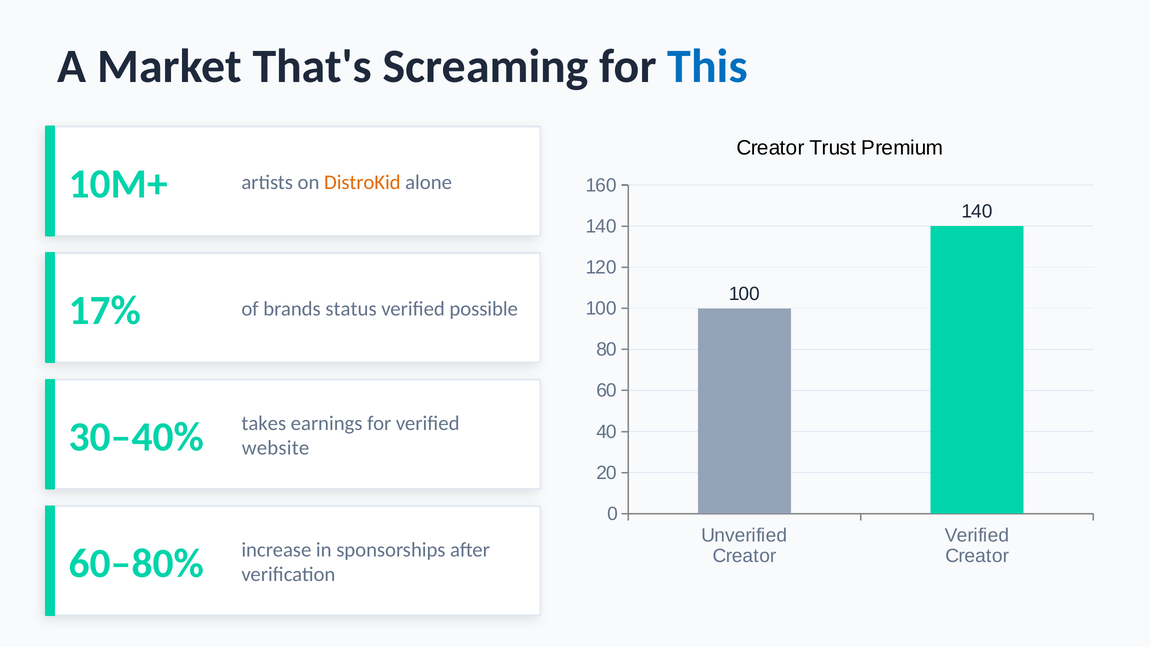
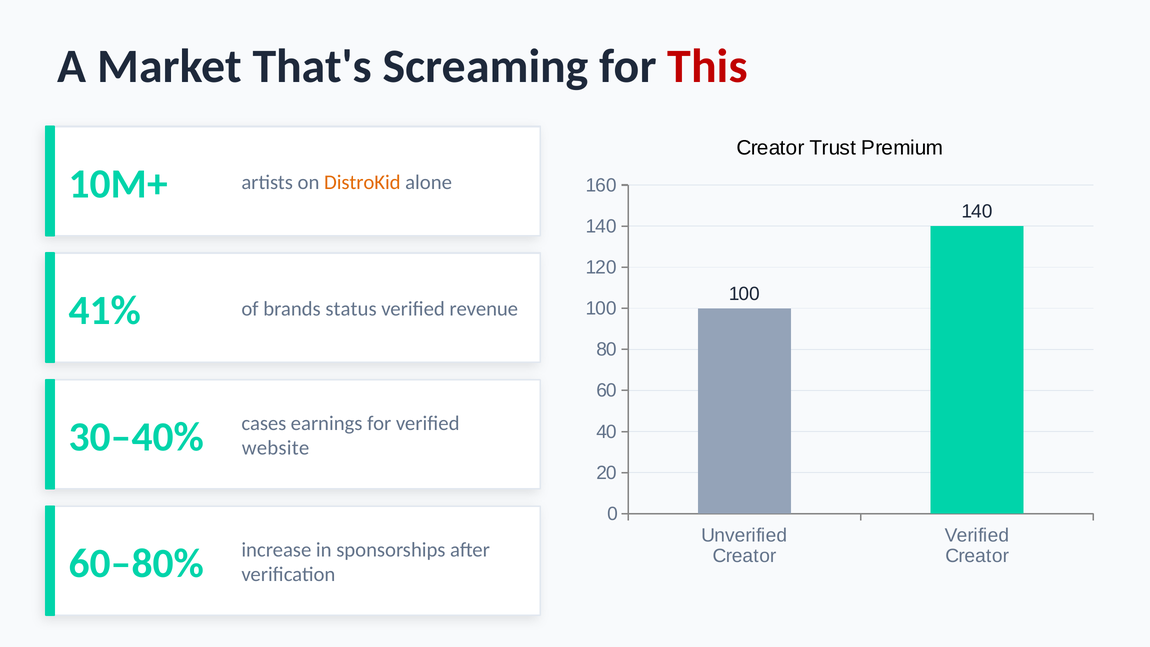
This colour: blue -> red
17%: 17% -> 41%
possible: possible -> revenue
takes: takes -> cases
